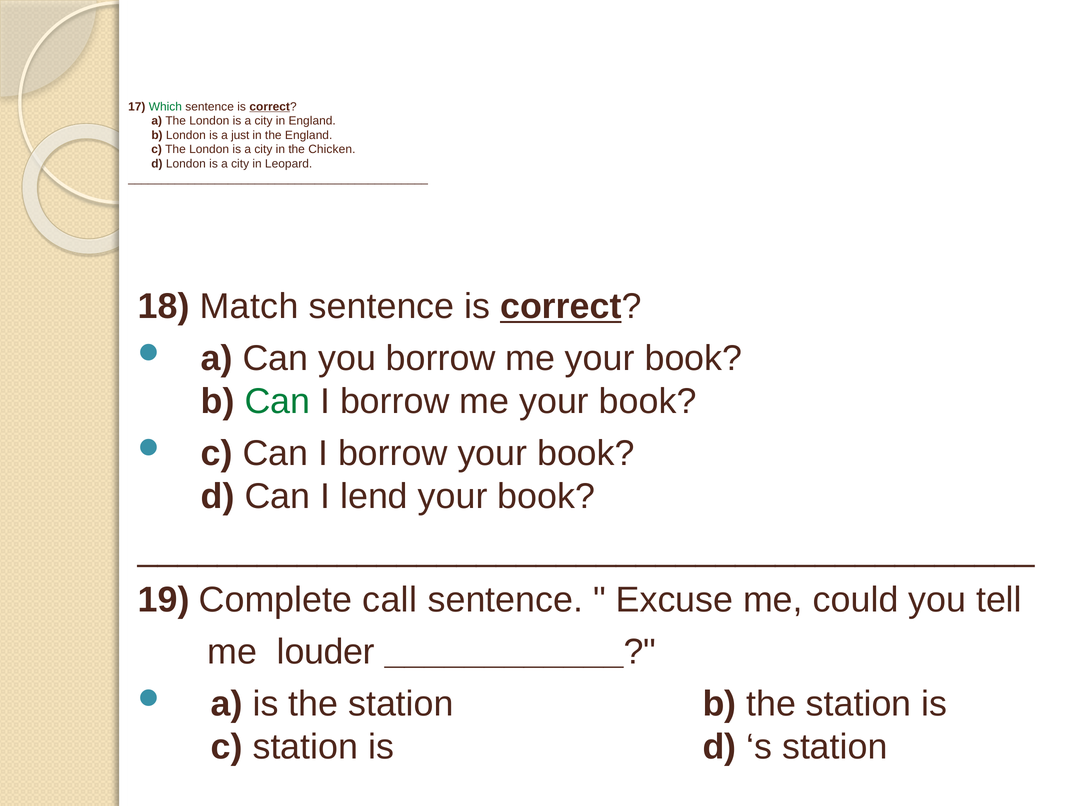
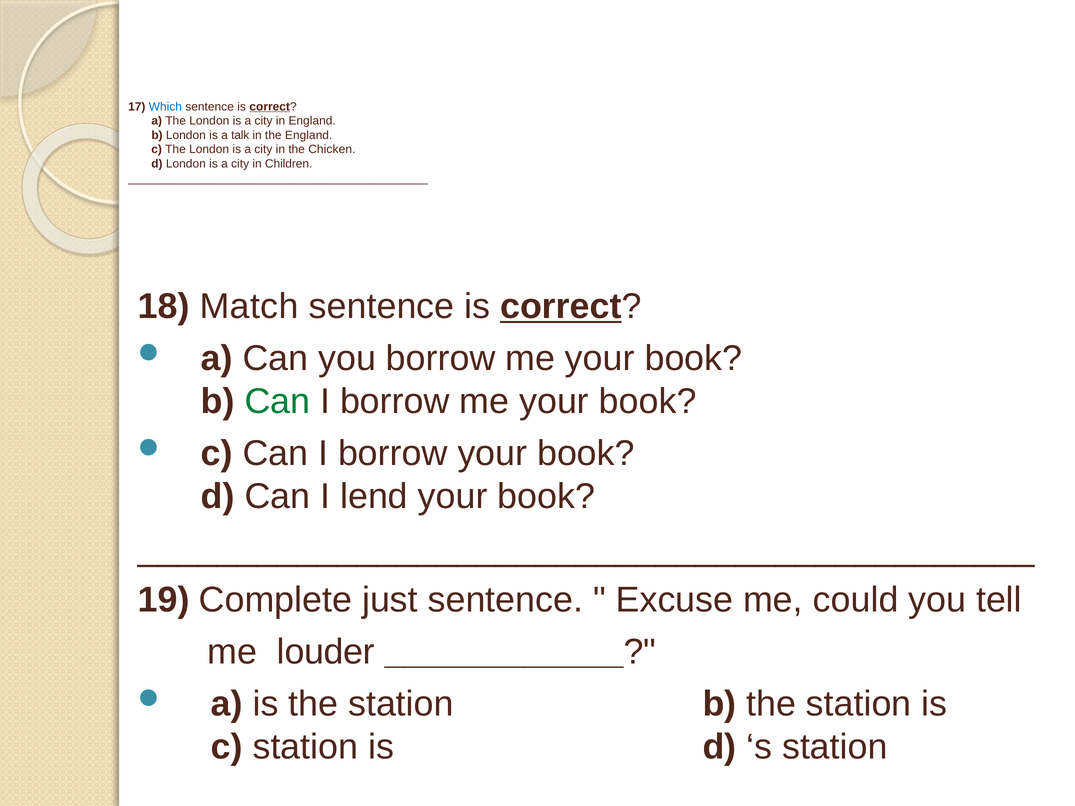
Which colour: green -> blue
just: just -> talk
Leopard: Leopard -> Children
call: call -> just
